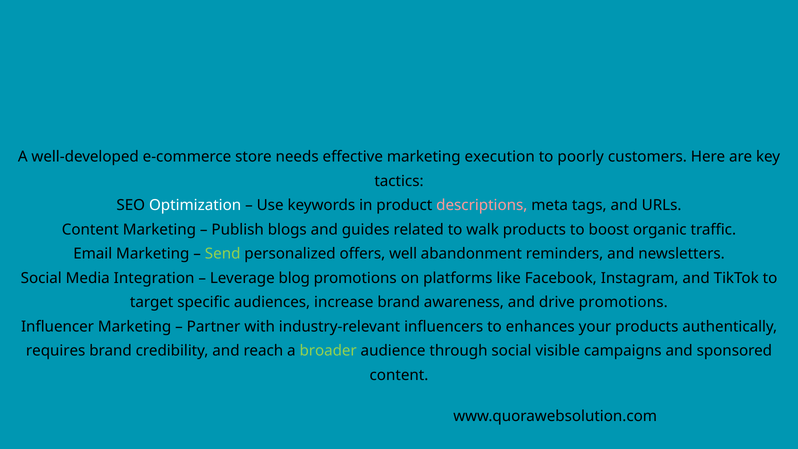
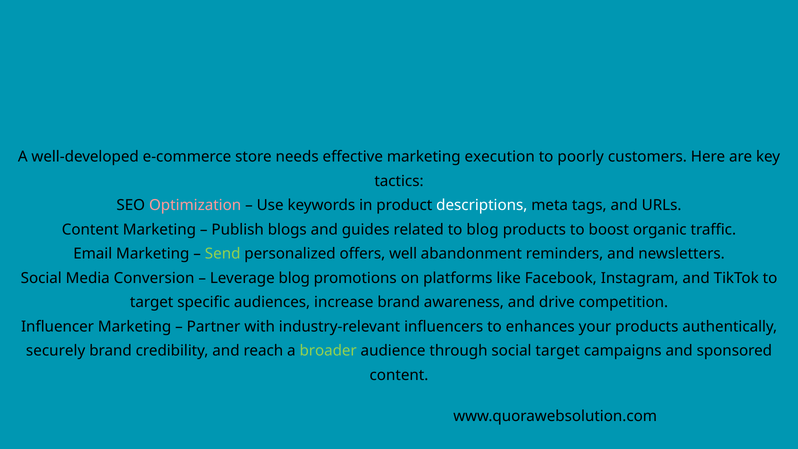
Optimization colour: white -> pink
descriptions colour: pink -> white
to walk: walk -> blog
Integration: Integration -> Conversion
drive promotions: promotions -> competition
requires: requires -> securely
social visible: visible -> target
